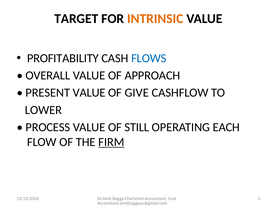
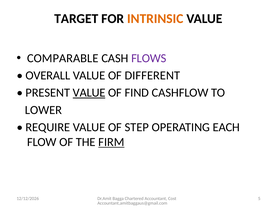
PROFITABILITY: PROFITABILITY -> COMPARABLE
FLOWS colour: blue -> purple
APPROACH: APPROACH -> DIFFERENT
VALUE at (89, 93) underline: none -> present
GIVE: GIVE -> FIND
PROCESS: PROCESS -> REQUIRE
STILL: STILL -> STEP
